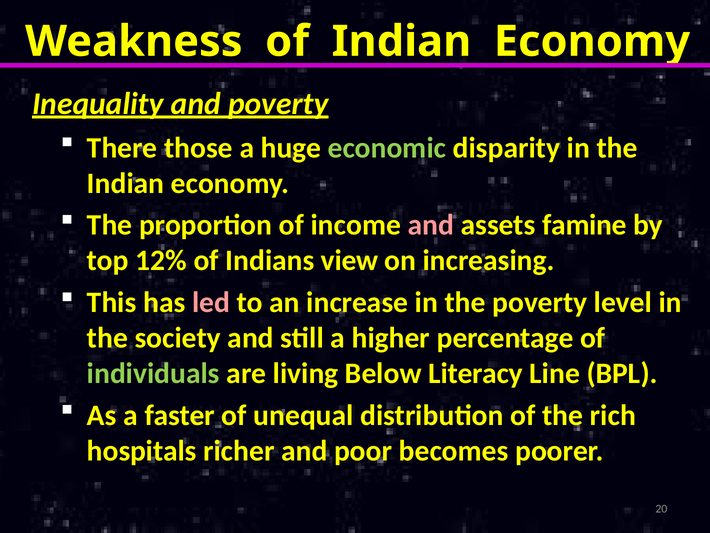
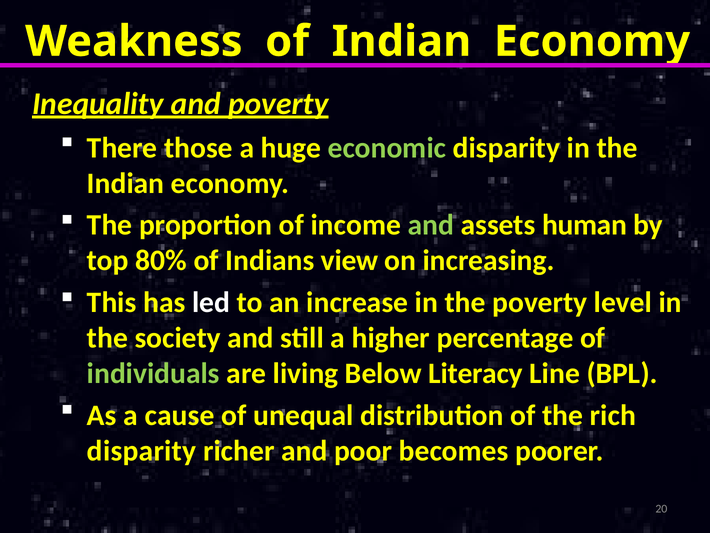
and at (431, 225) colour: pink -> light green
famine: famine -> human
12%: 12% -> 80%
led colour: pink -> white
faster: faster -> cause
hospitals at (142, 451): hospitals -> disparity
